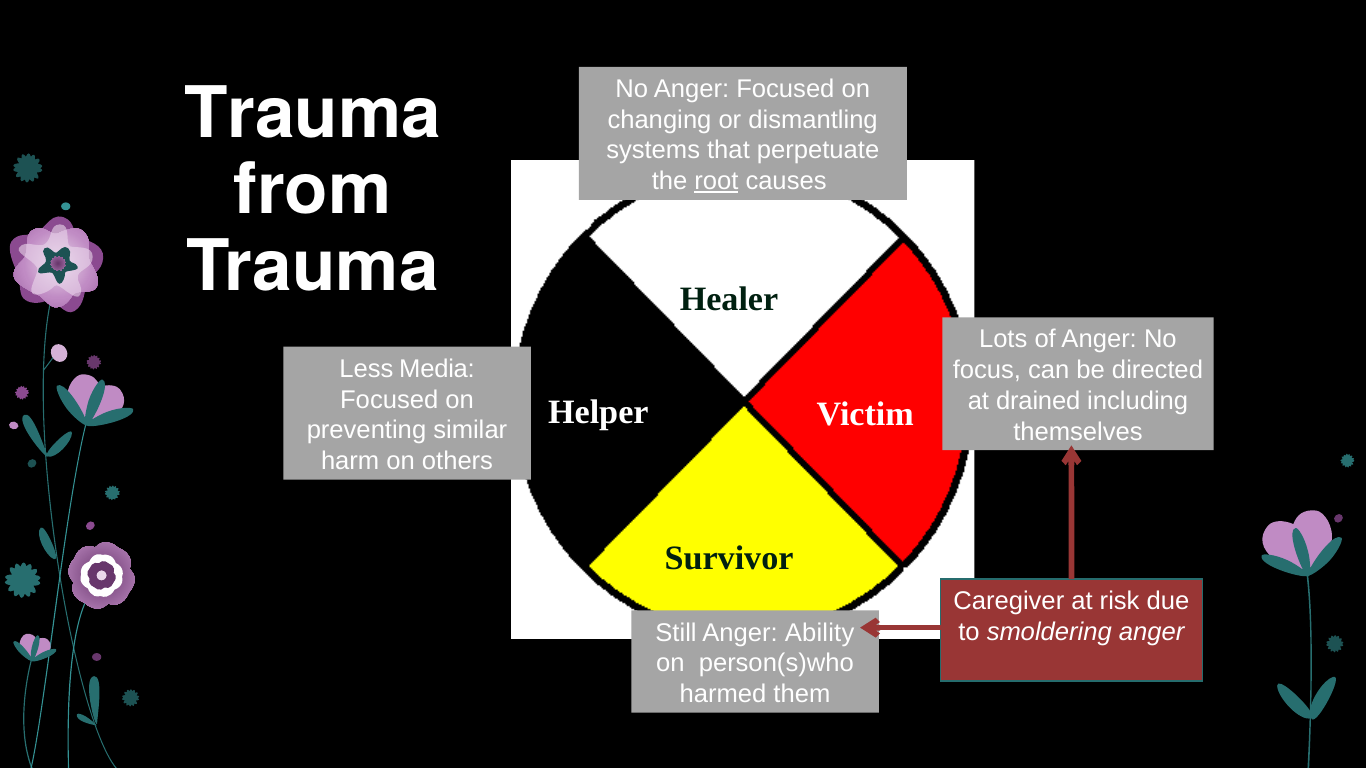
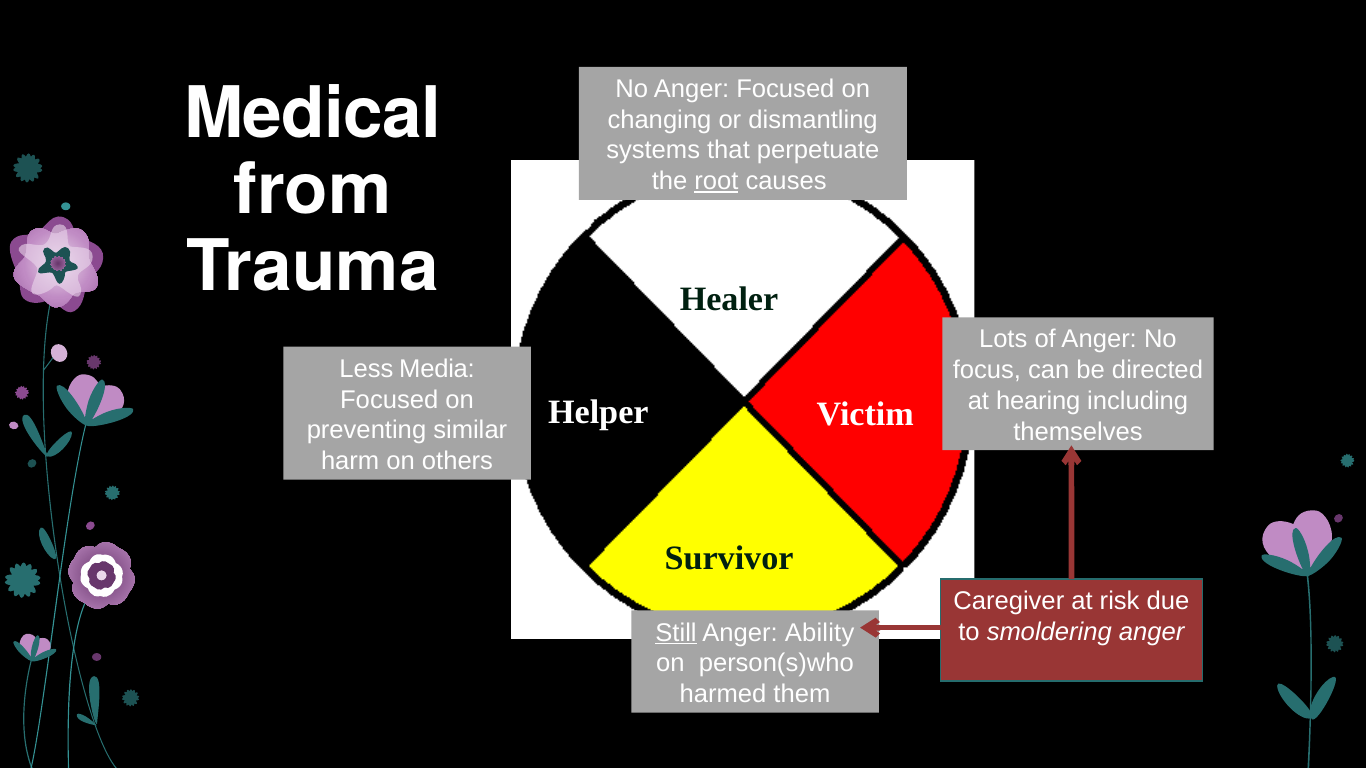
Trauma at (312, 114): Trauma -> Medical
drained: drained -> hearing
Still underline: none -> present
